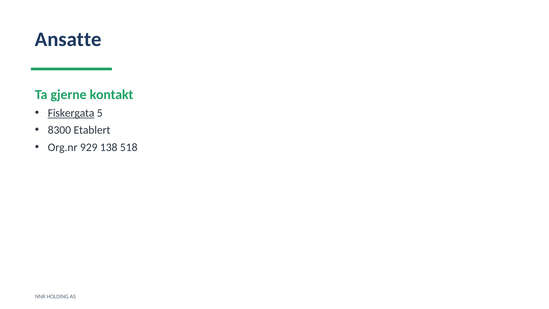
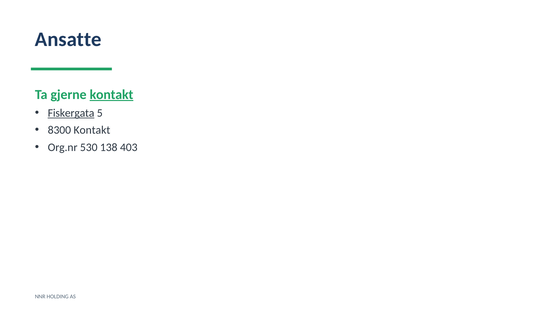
kontakt at (111, 95) underline: none -> present
8300 Etablert: Etablert -> Kontakt
929: 929 -> 530
518: 518 -> 403
